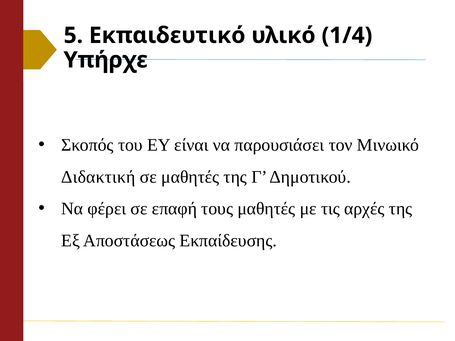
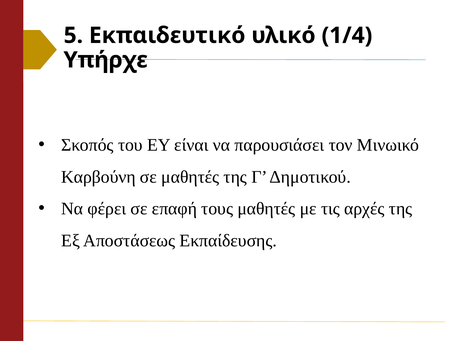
Διδακτική: Διδακτική -> Καρβούνη
